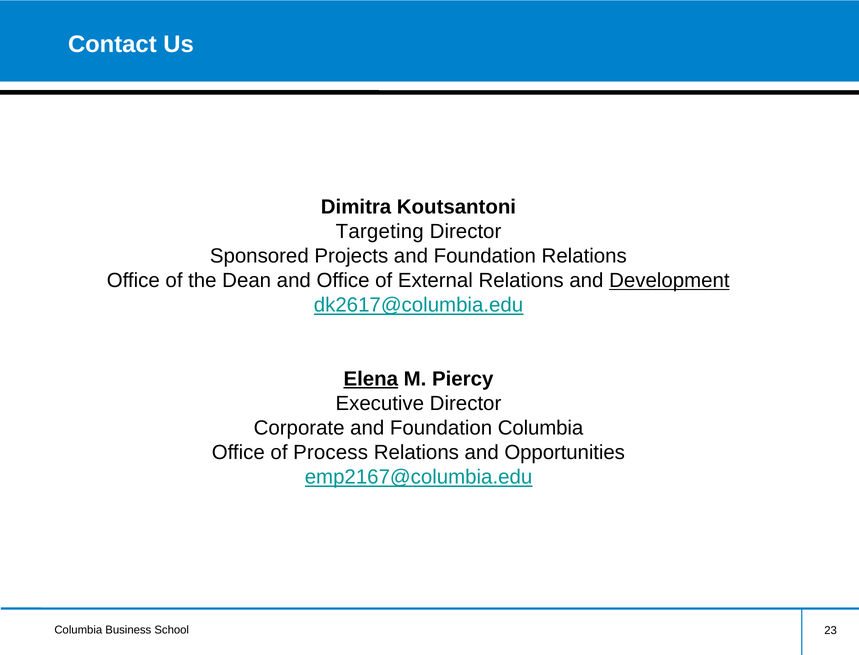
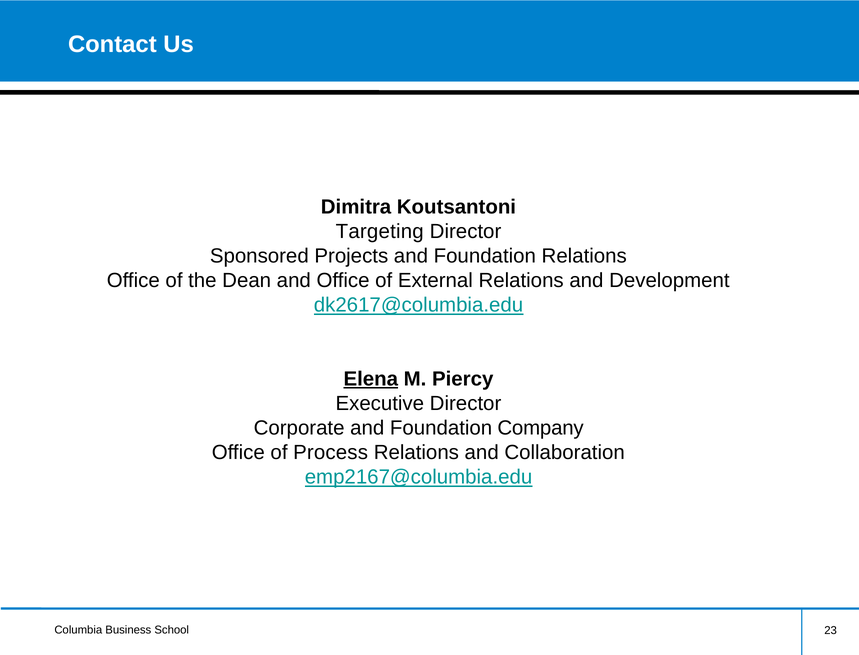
Development underline: present -> none
Foundation Columbia: Columbia -> Company
Opportunities: Opportunities -> Collaboration
